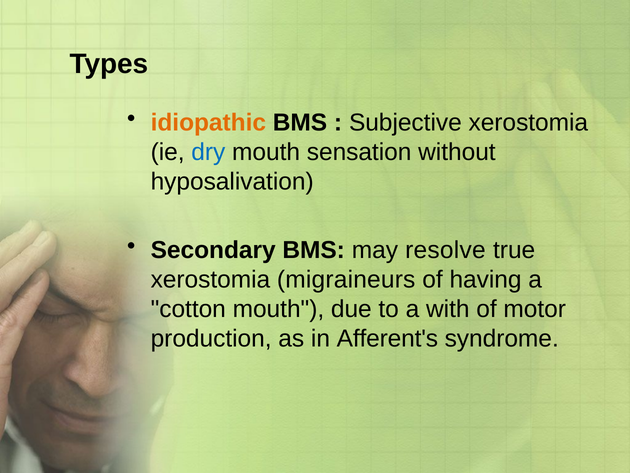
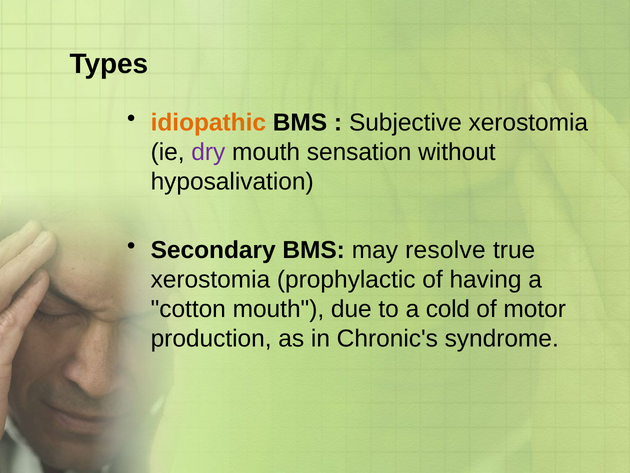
dry colour: blue -> purple
migraineurs: migraineurs -> prophylactic
with: with -> cold
Afferent's: Afferent's -> Chronic's
